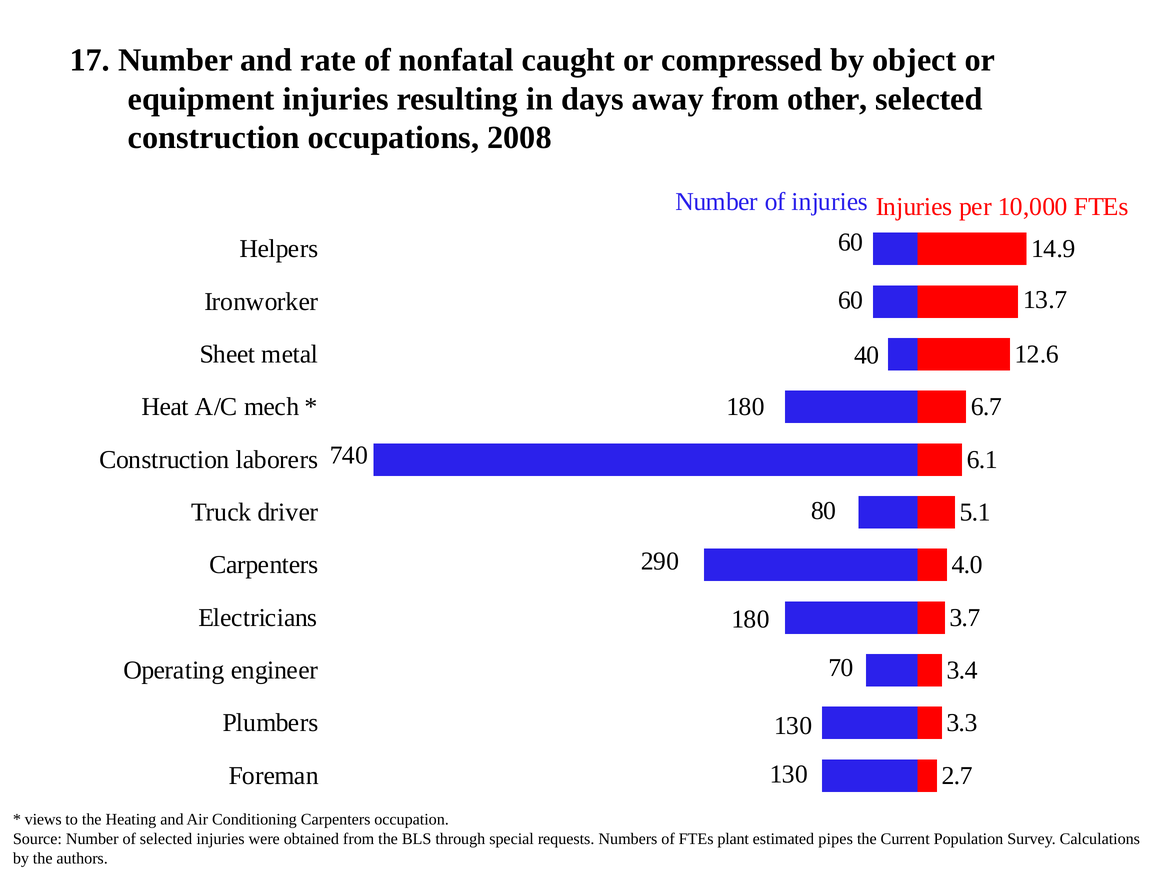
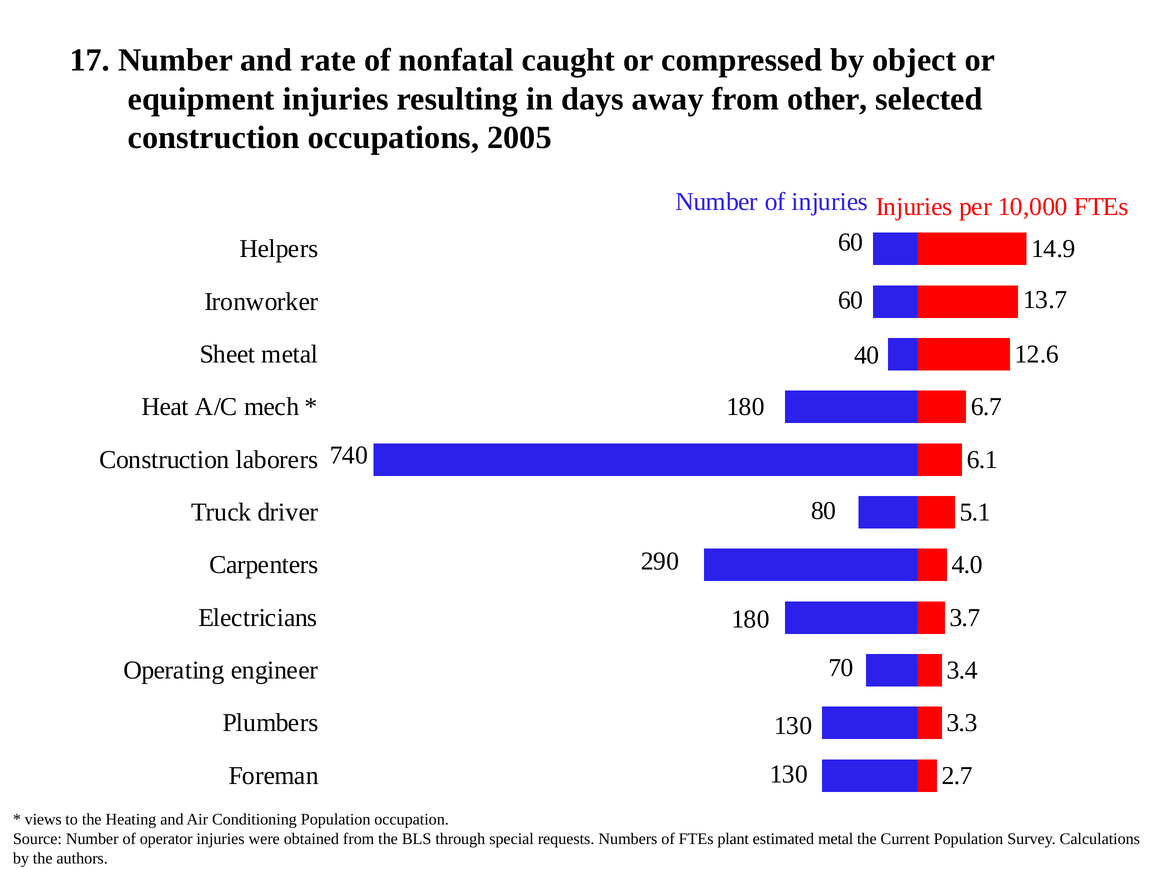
2008: 2008 -> 2005
Conditioning Carpenters: Carpenters -> Population
of selected: selected -> operator
estimated pipes: pipes -> metal
